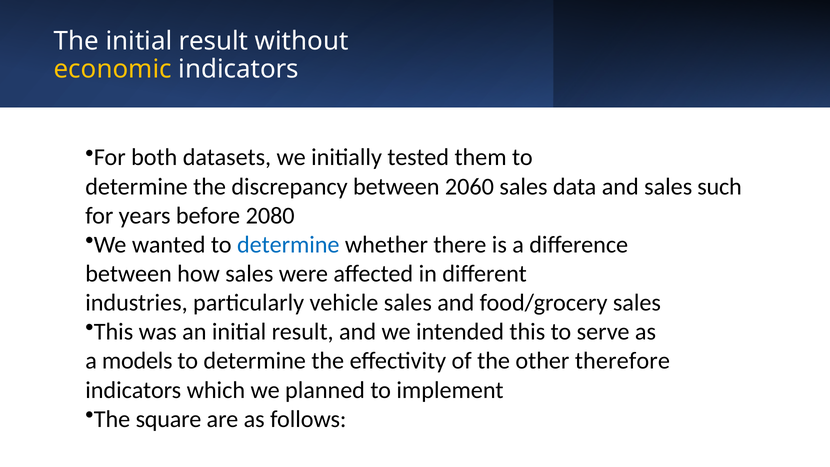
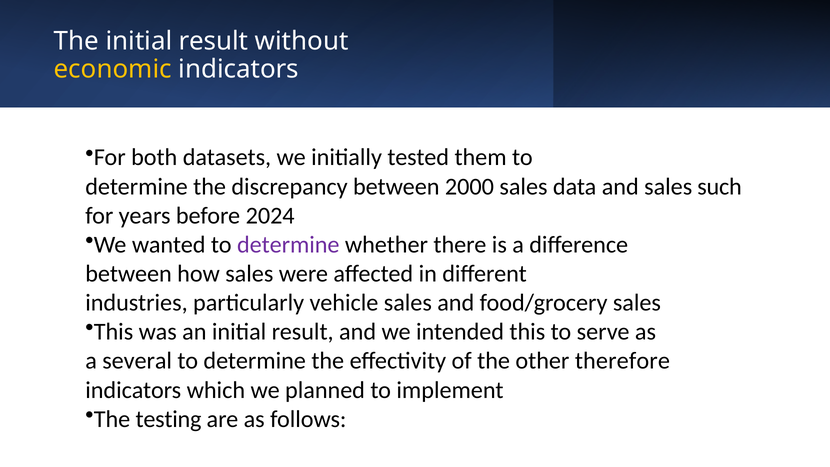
2060: 2060 -> 2000
2080: 2080 -> 2024
determine at (288, 245) colour: blue -> purple
models: models -> several
square: square -> testing
